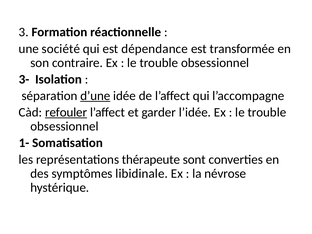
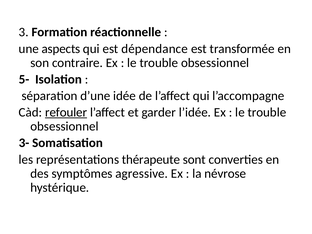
société: société -> aspects
3-: 3- -> 5-
d’une underline: present -> none
1-: 1- -> 3-
libidinale: libidinale -> agressive
